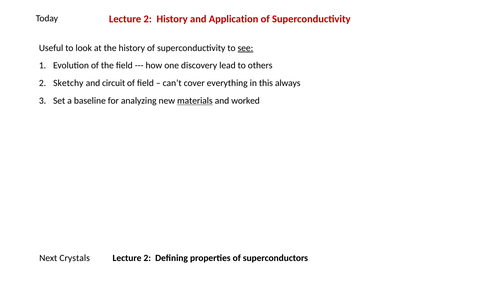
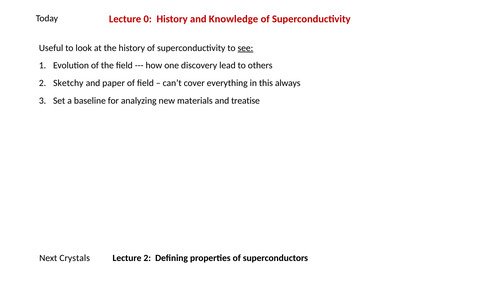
2 at (148, 19): 2 -> 0
Application: Application -> Knowledge
circuit: circuit -> paper
materials underline: present -> none
worked: worked -> treatise
